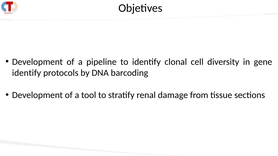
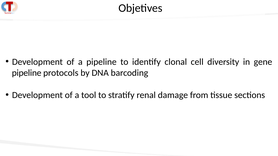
identify at (27, 73): identify -> pipeline
